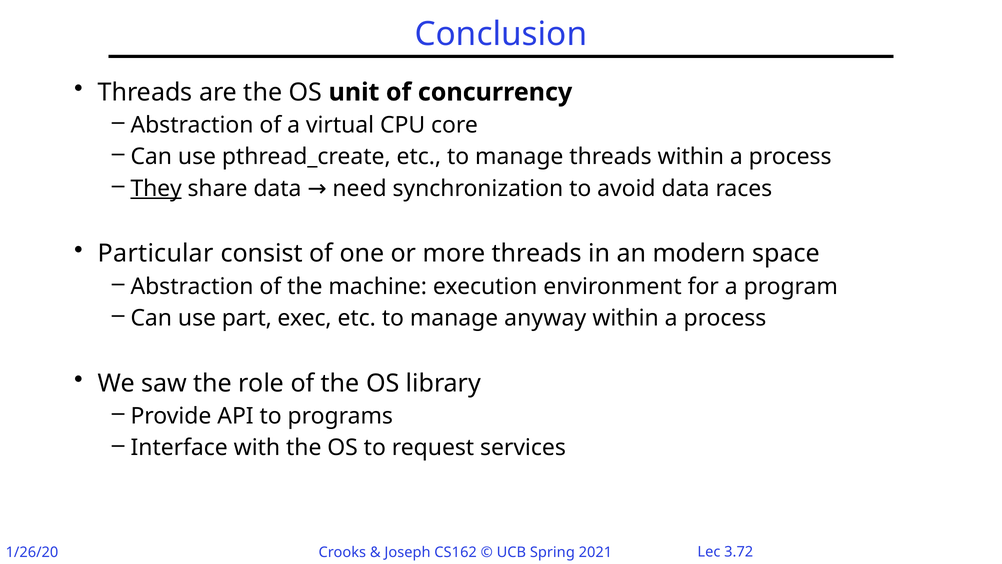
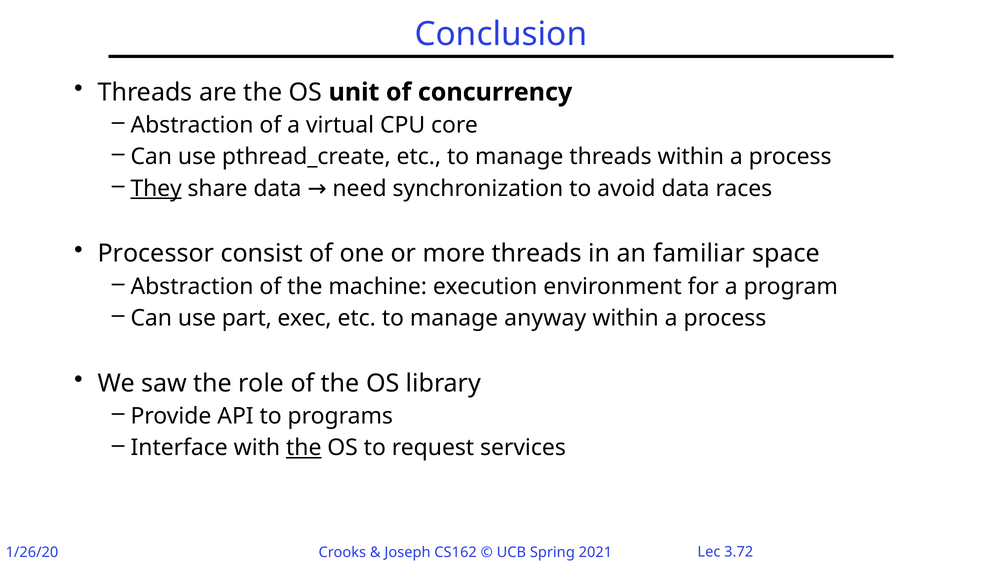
Particular: Particular -> Processor
modern: modern -> familiar
the at (304, 448) underline: none -> present
